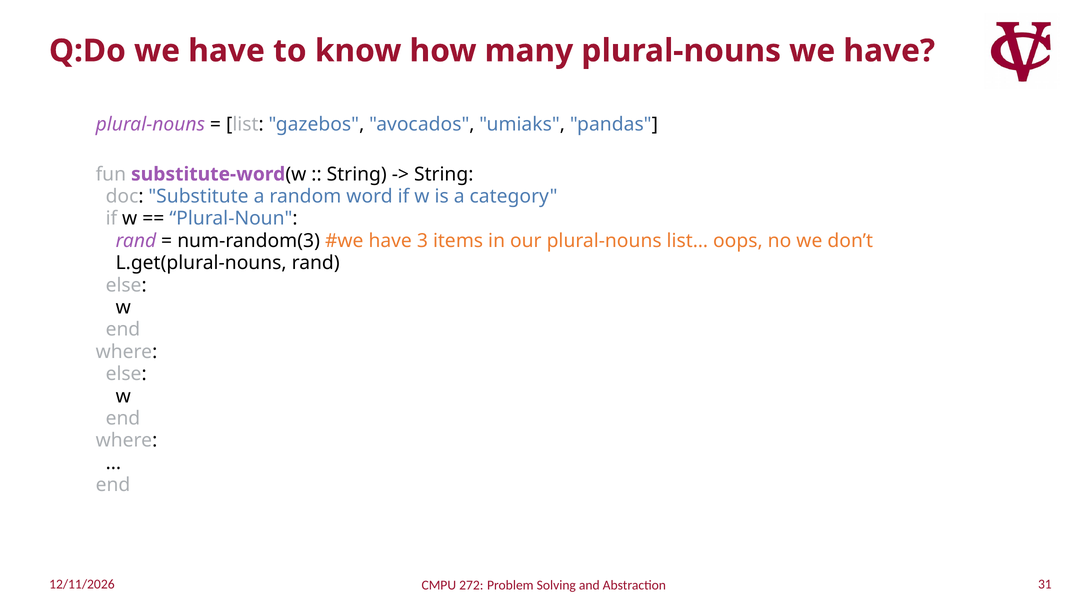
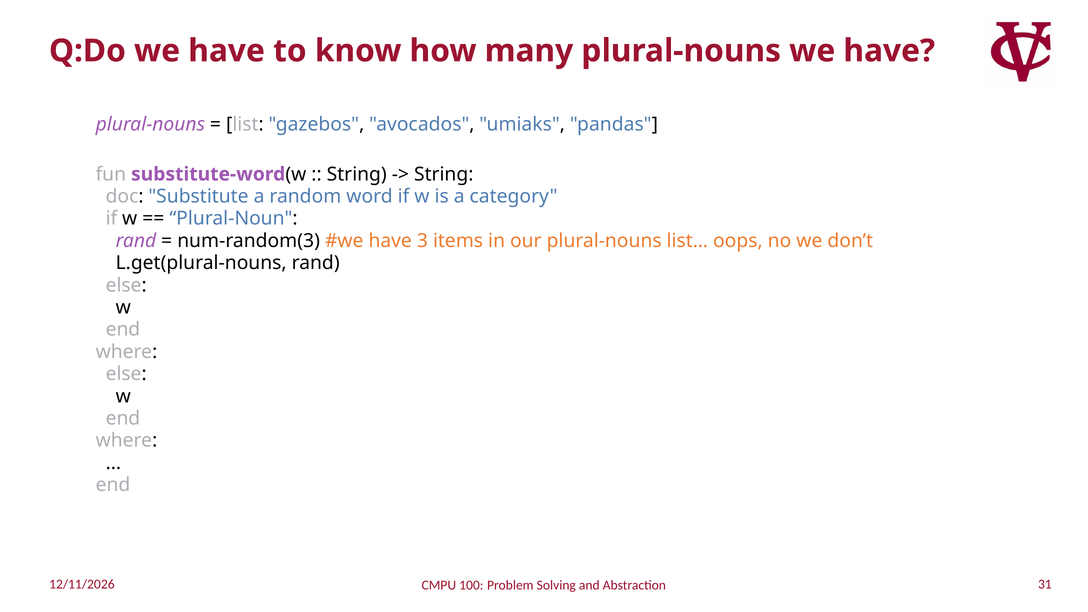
272: 272 -> 100
